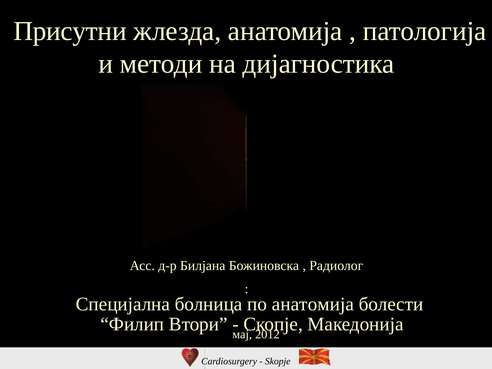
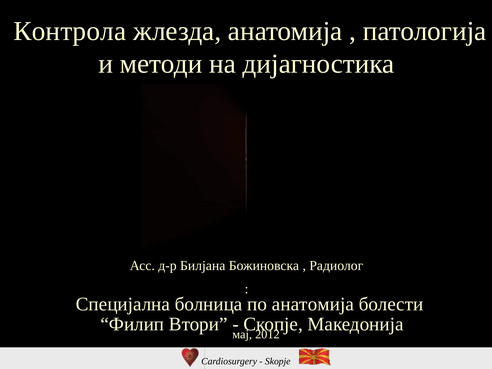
Присутни: Присутни -> Контрола
